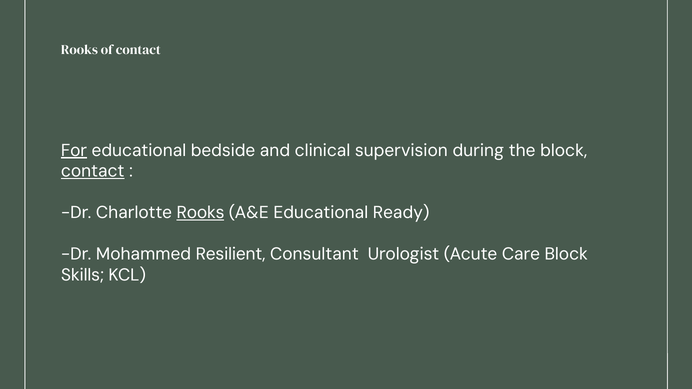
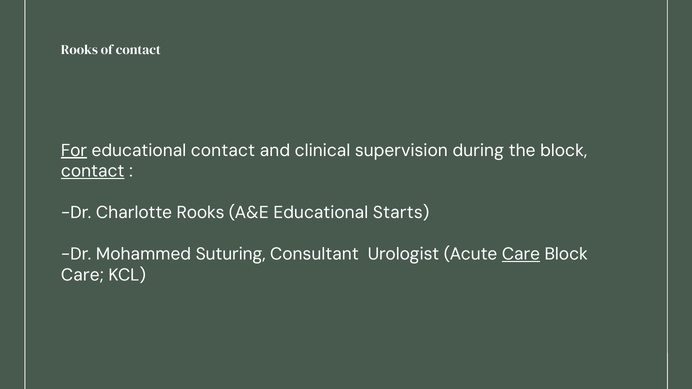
educational bedside: bedside -> contact
Rooks at (201, 213) underline: present -> none
Ready: Ready -> Starts
Resilient: Resilient -> Suturing
Care at (521, 254) underline: none -> present
Skills at (82, 275): Skills -> Care
